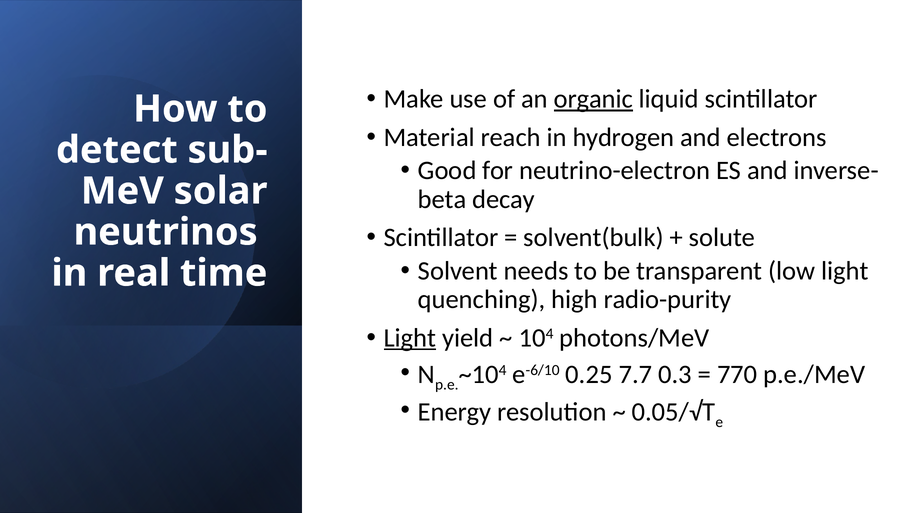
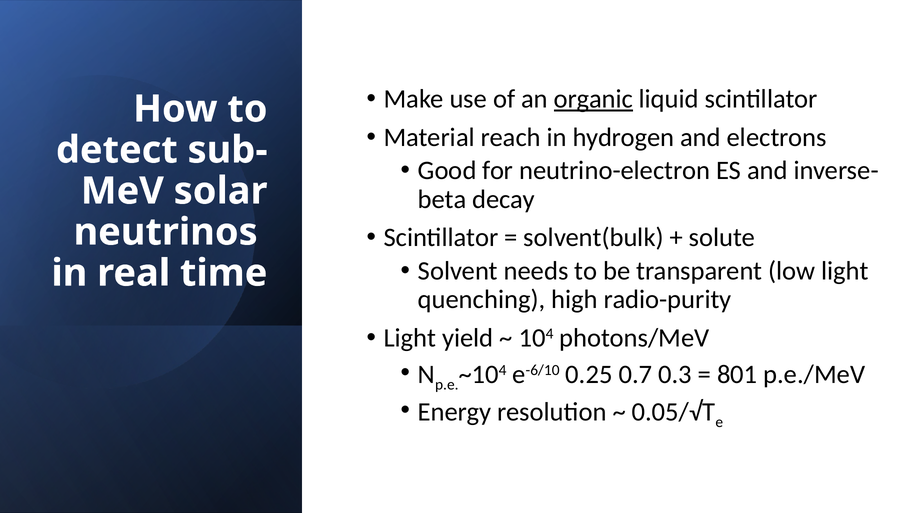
Light at (410, 338) underline: present -> none
7.7: 7.7 -> 0.7
770: 770 -> 801
